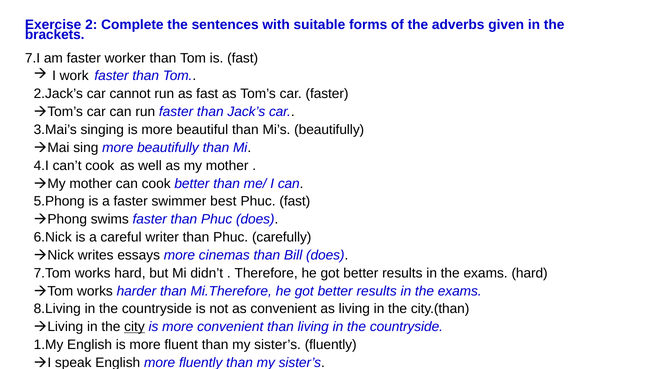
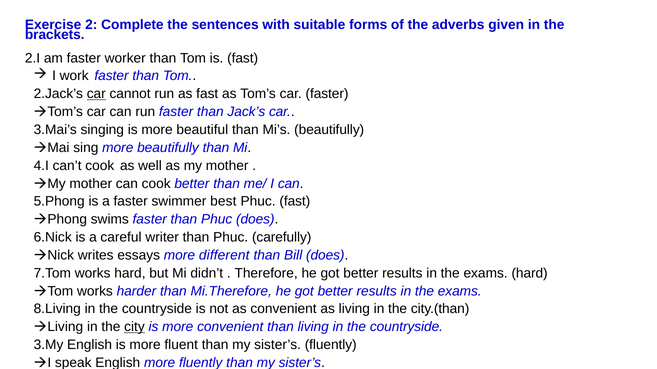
7.I: 7.I -> 2.I
car at (96, 94) underline: none -> present
cinemas: cinemas -> different
1.My: 1.My -> 3.My
